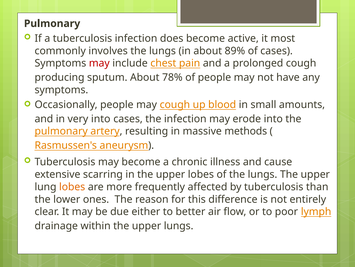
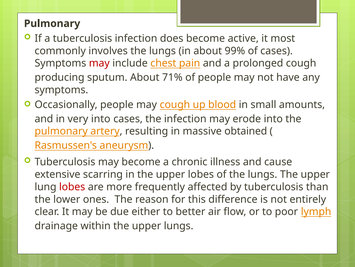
89%: 89% -> 99%
78%: 78% -> 71%
methods: methods -> obtained
lobes at (72, 186) colour: orange -> red
